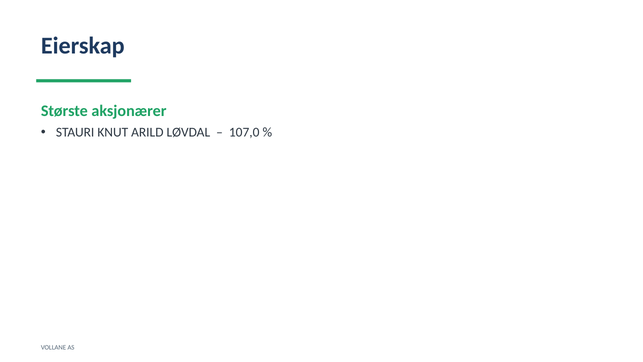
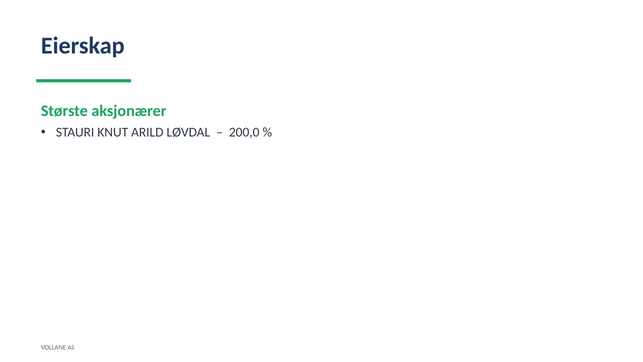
107,0: 107,0 -> 200,0
